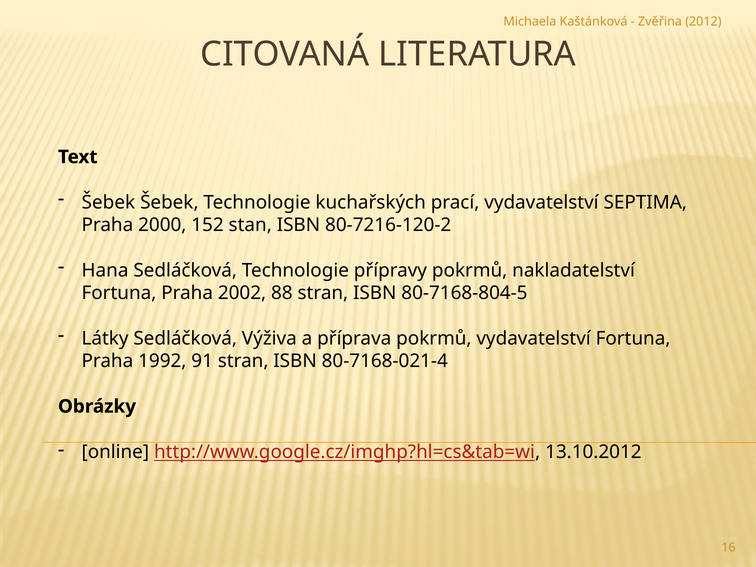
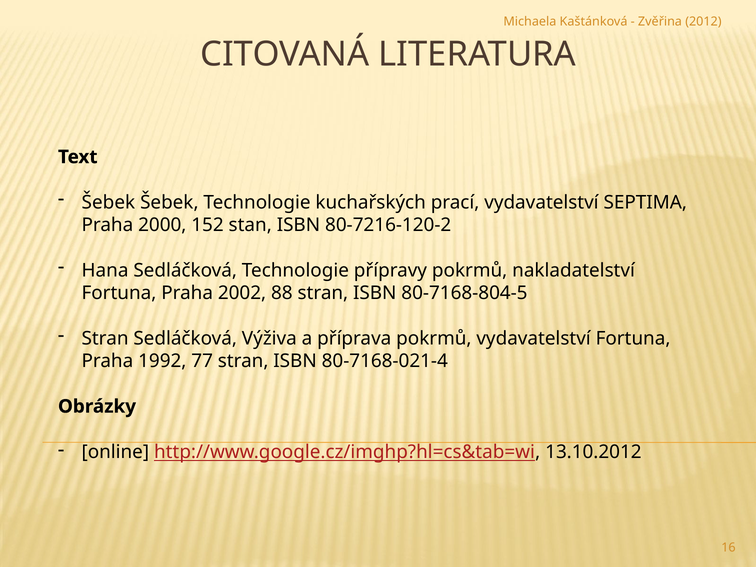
Látky at (105, 338): Látky -> Stran
91: 91 -> 77
